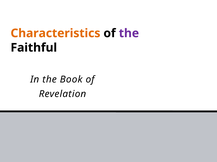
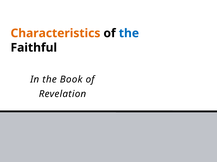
the at (129, 33) colour: purple -> blue
